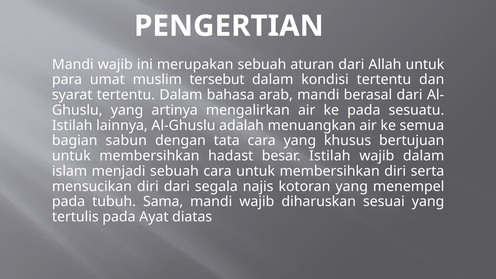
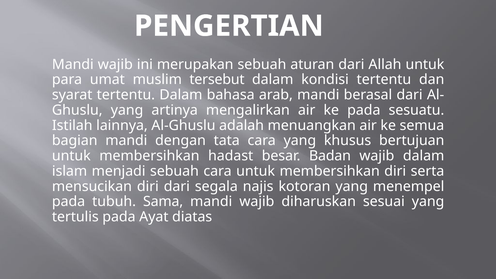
bagian sabun: sabun -> mandi
besar Istilah: Istilah -> Badan
